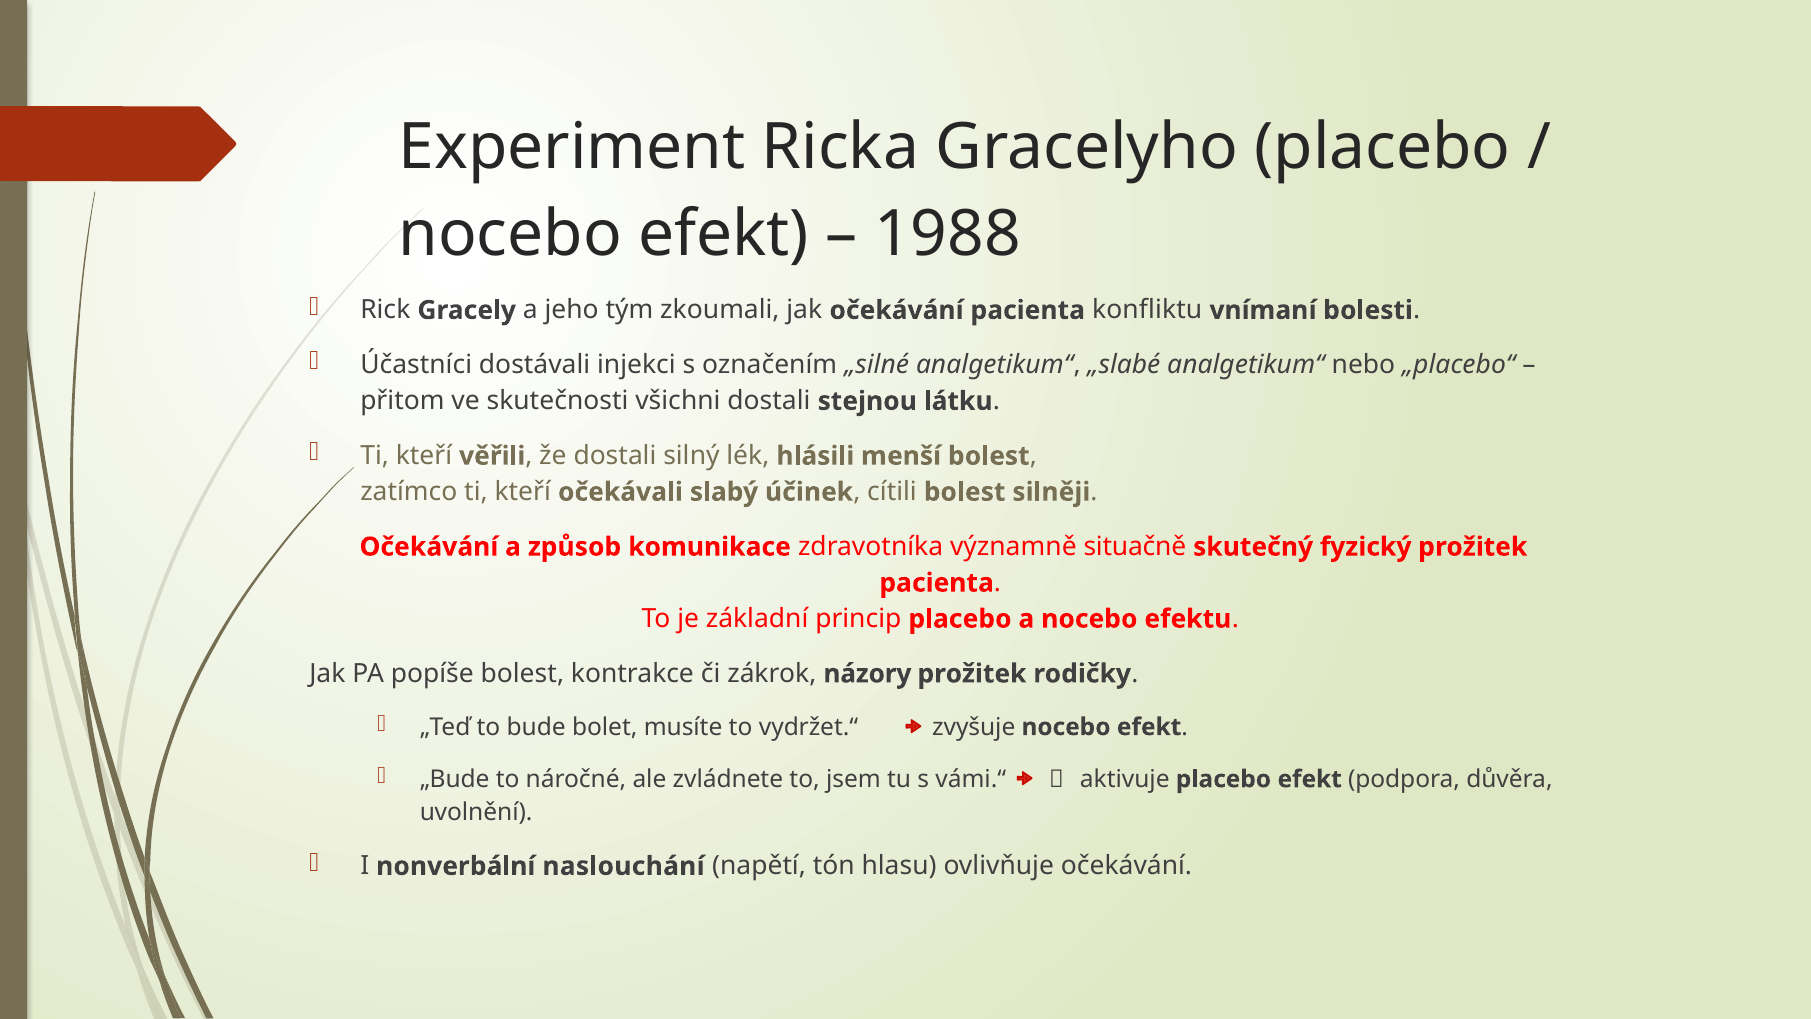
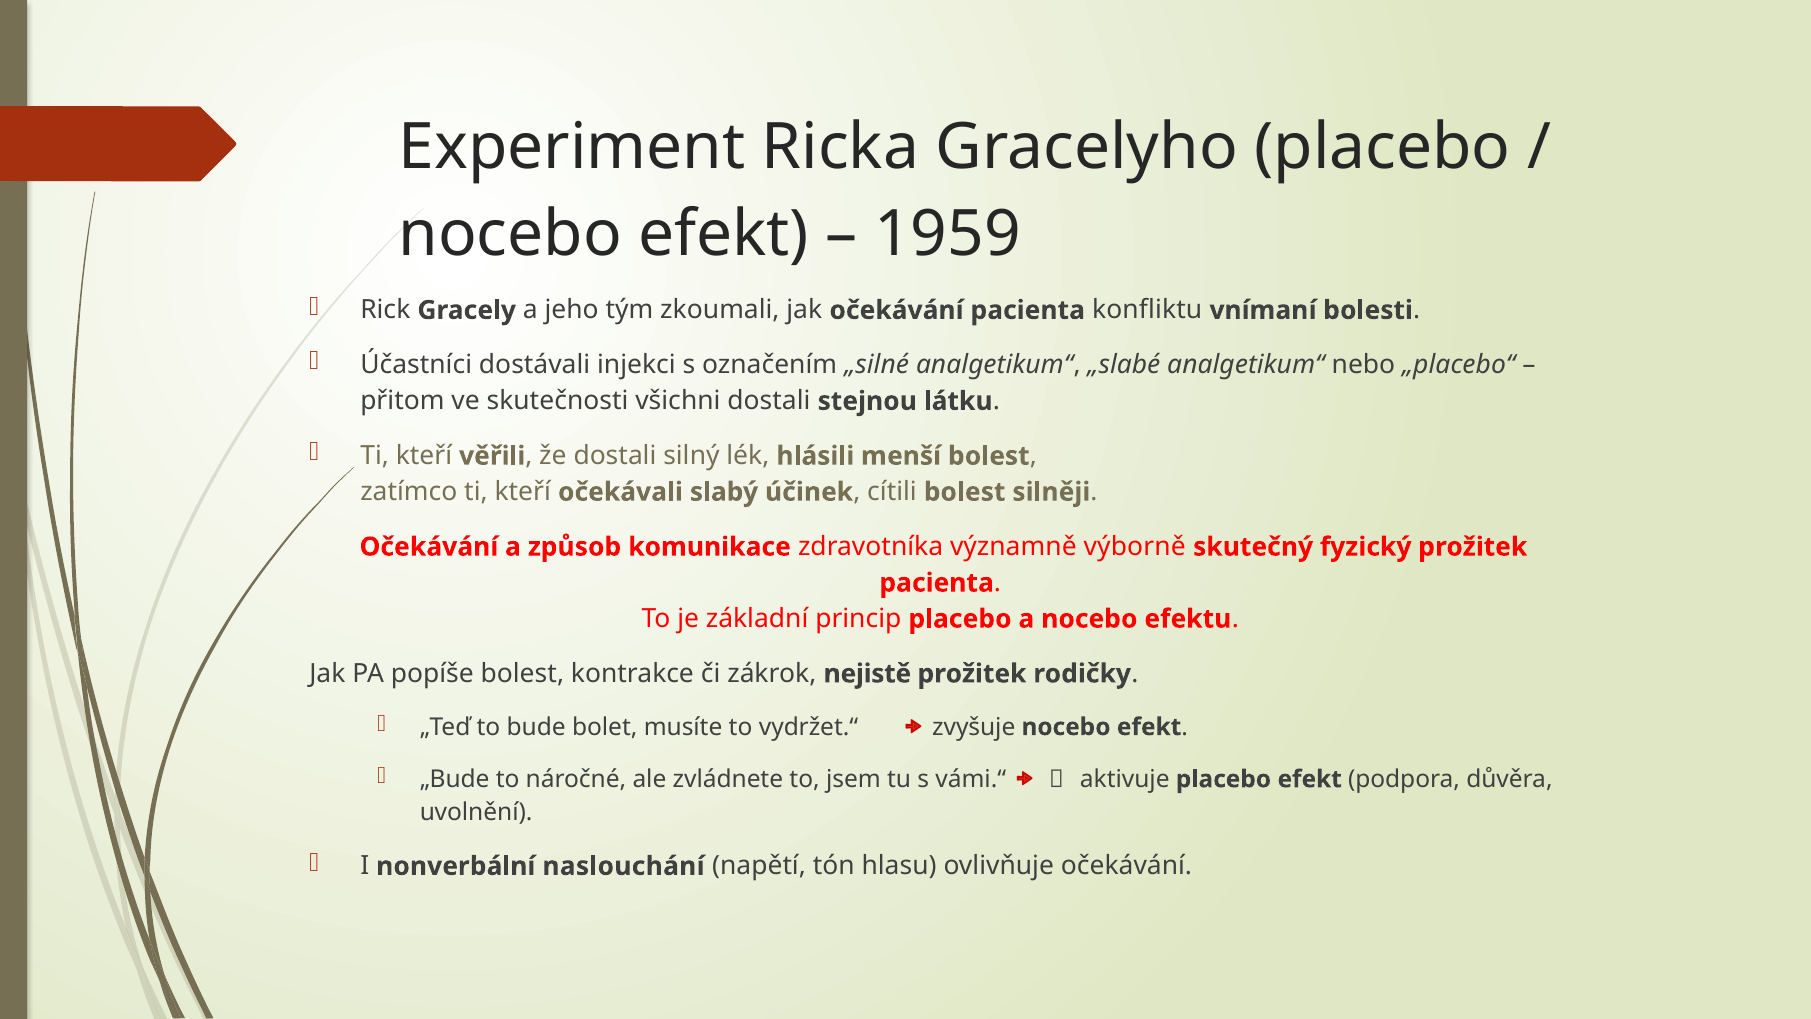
1988: 1988 -> 1959
situačně: situačně -> výborně
názory: názory -> nejistě
